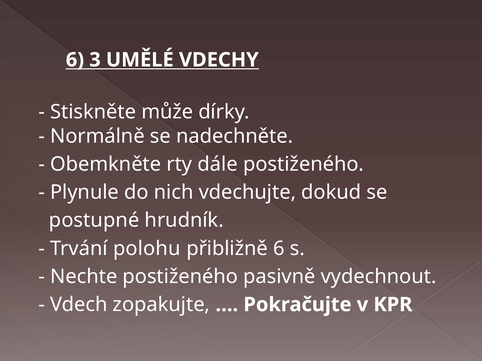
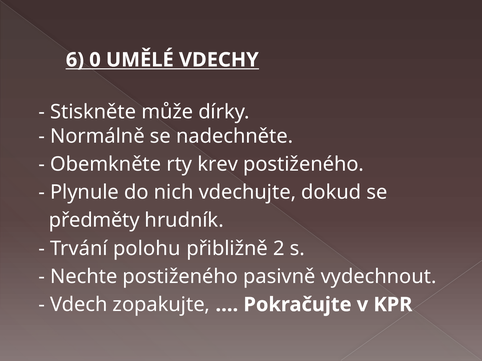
3: 3 -> 0
dále: dále -> krev
postupné: postupné -> předměty
přibližně 6: 6 -> 2
